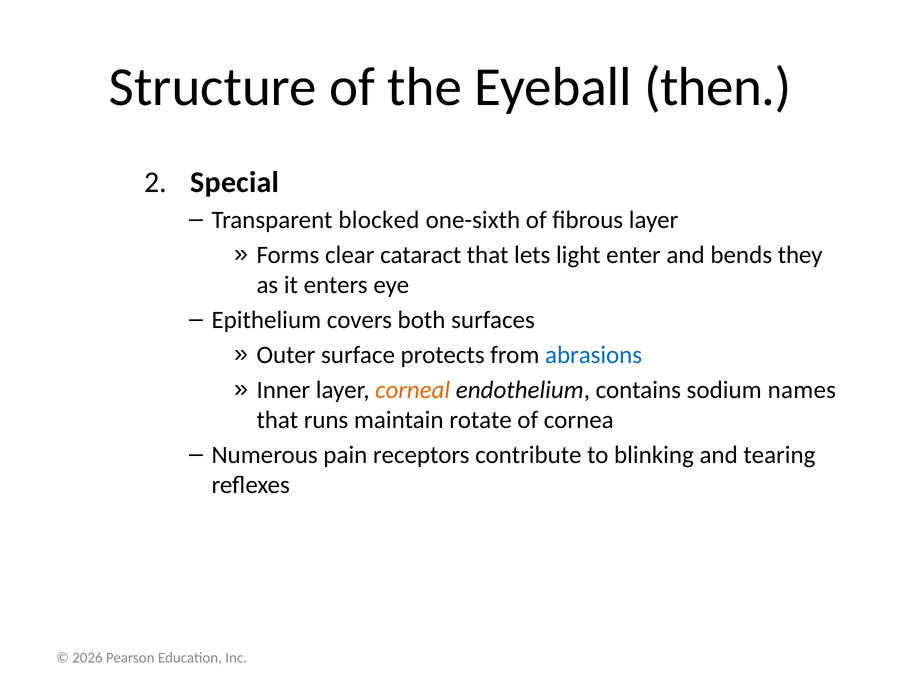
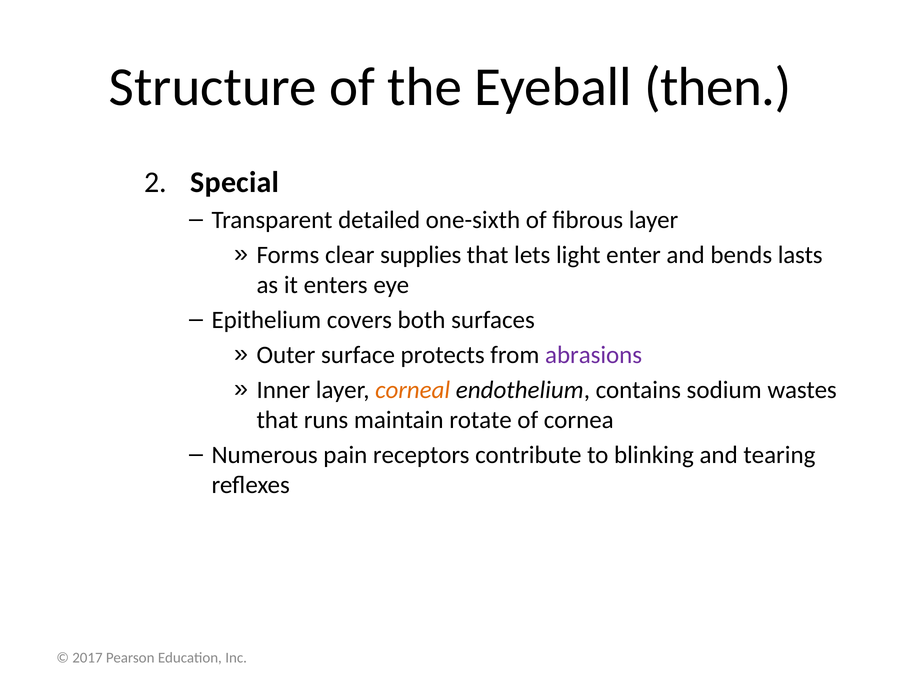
blocked: blocked -> detailed
cataract: cataract -> supplies
they: they -> lasts
abrasions colour: blue -> purple
names: names -> wastes
2026: 2026 -> 2017
